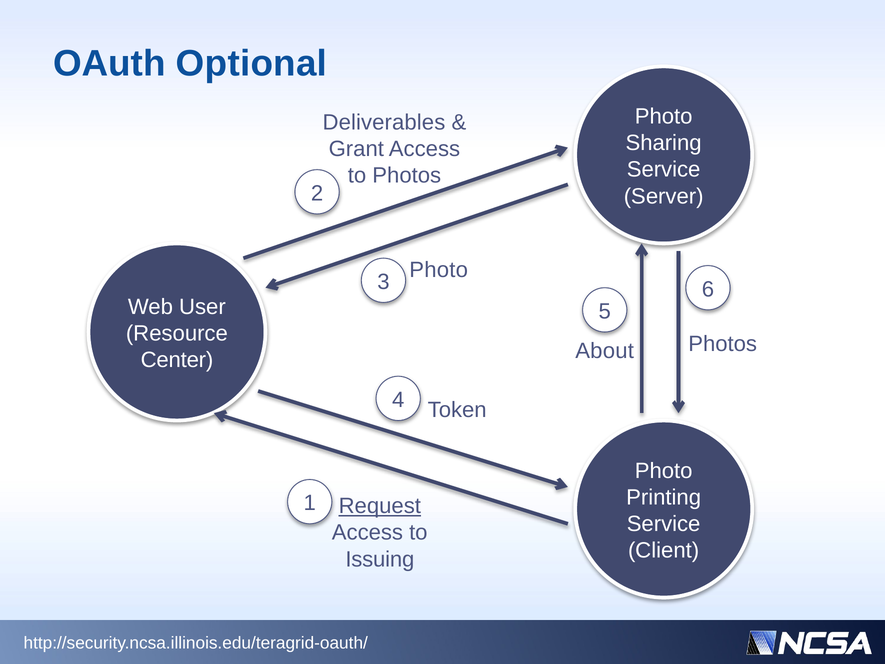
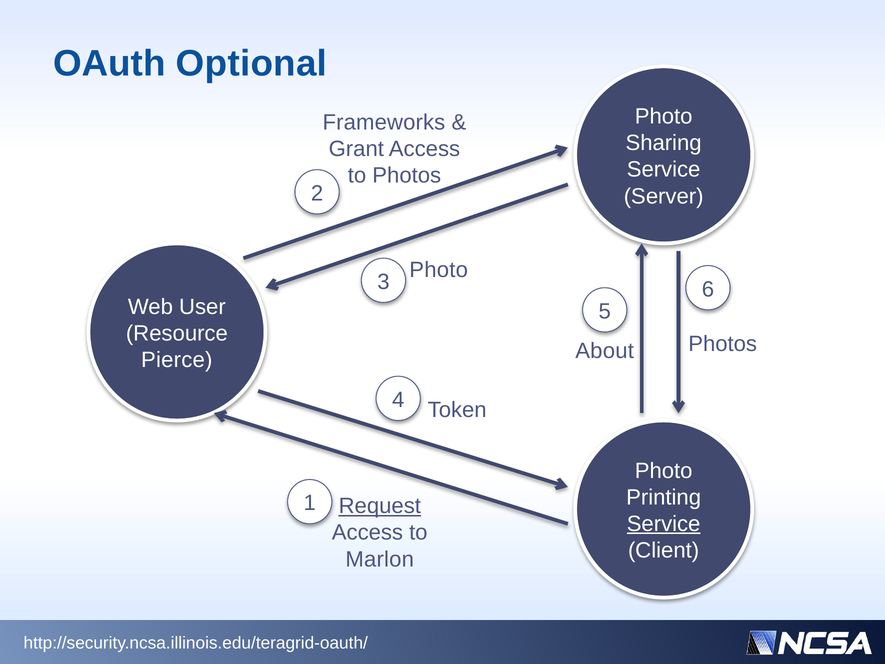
Deliverables: Deliverables -> Frameworks
Center: Center -> Pierce
Service at (664, 524) underline: none -> present
Issuing: Issuing -> Marlon
